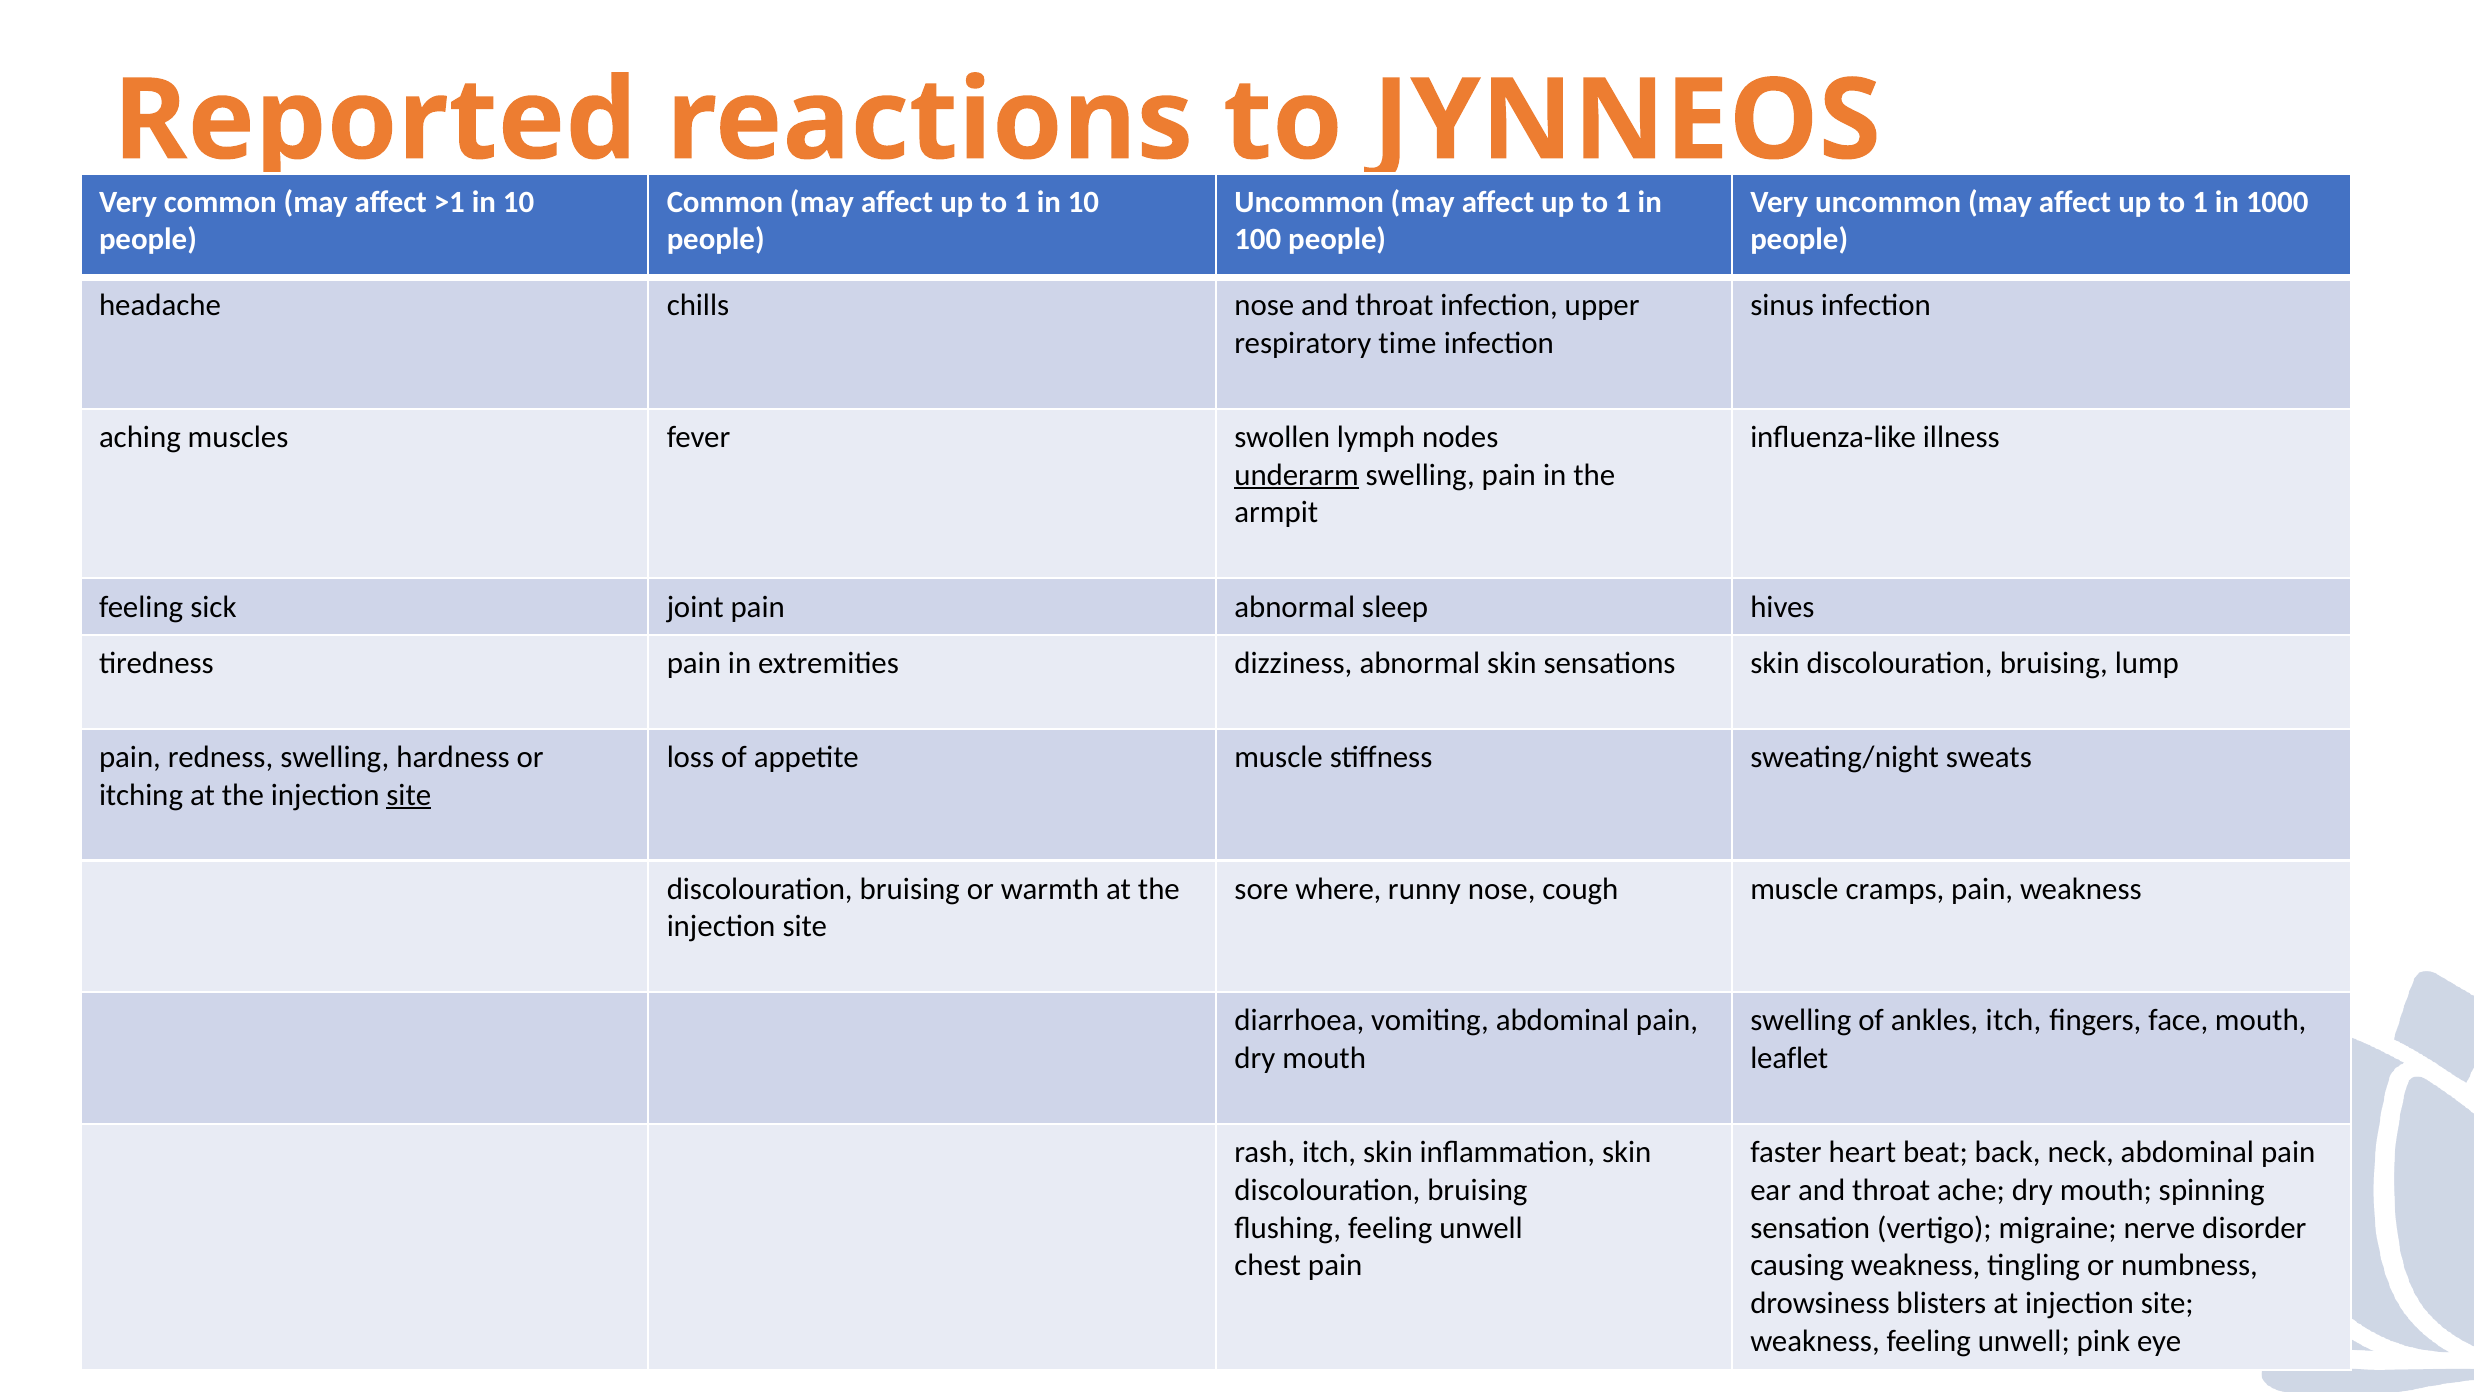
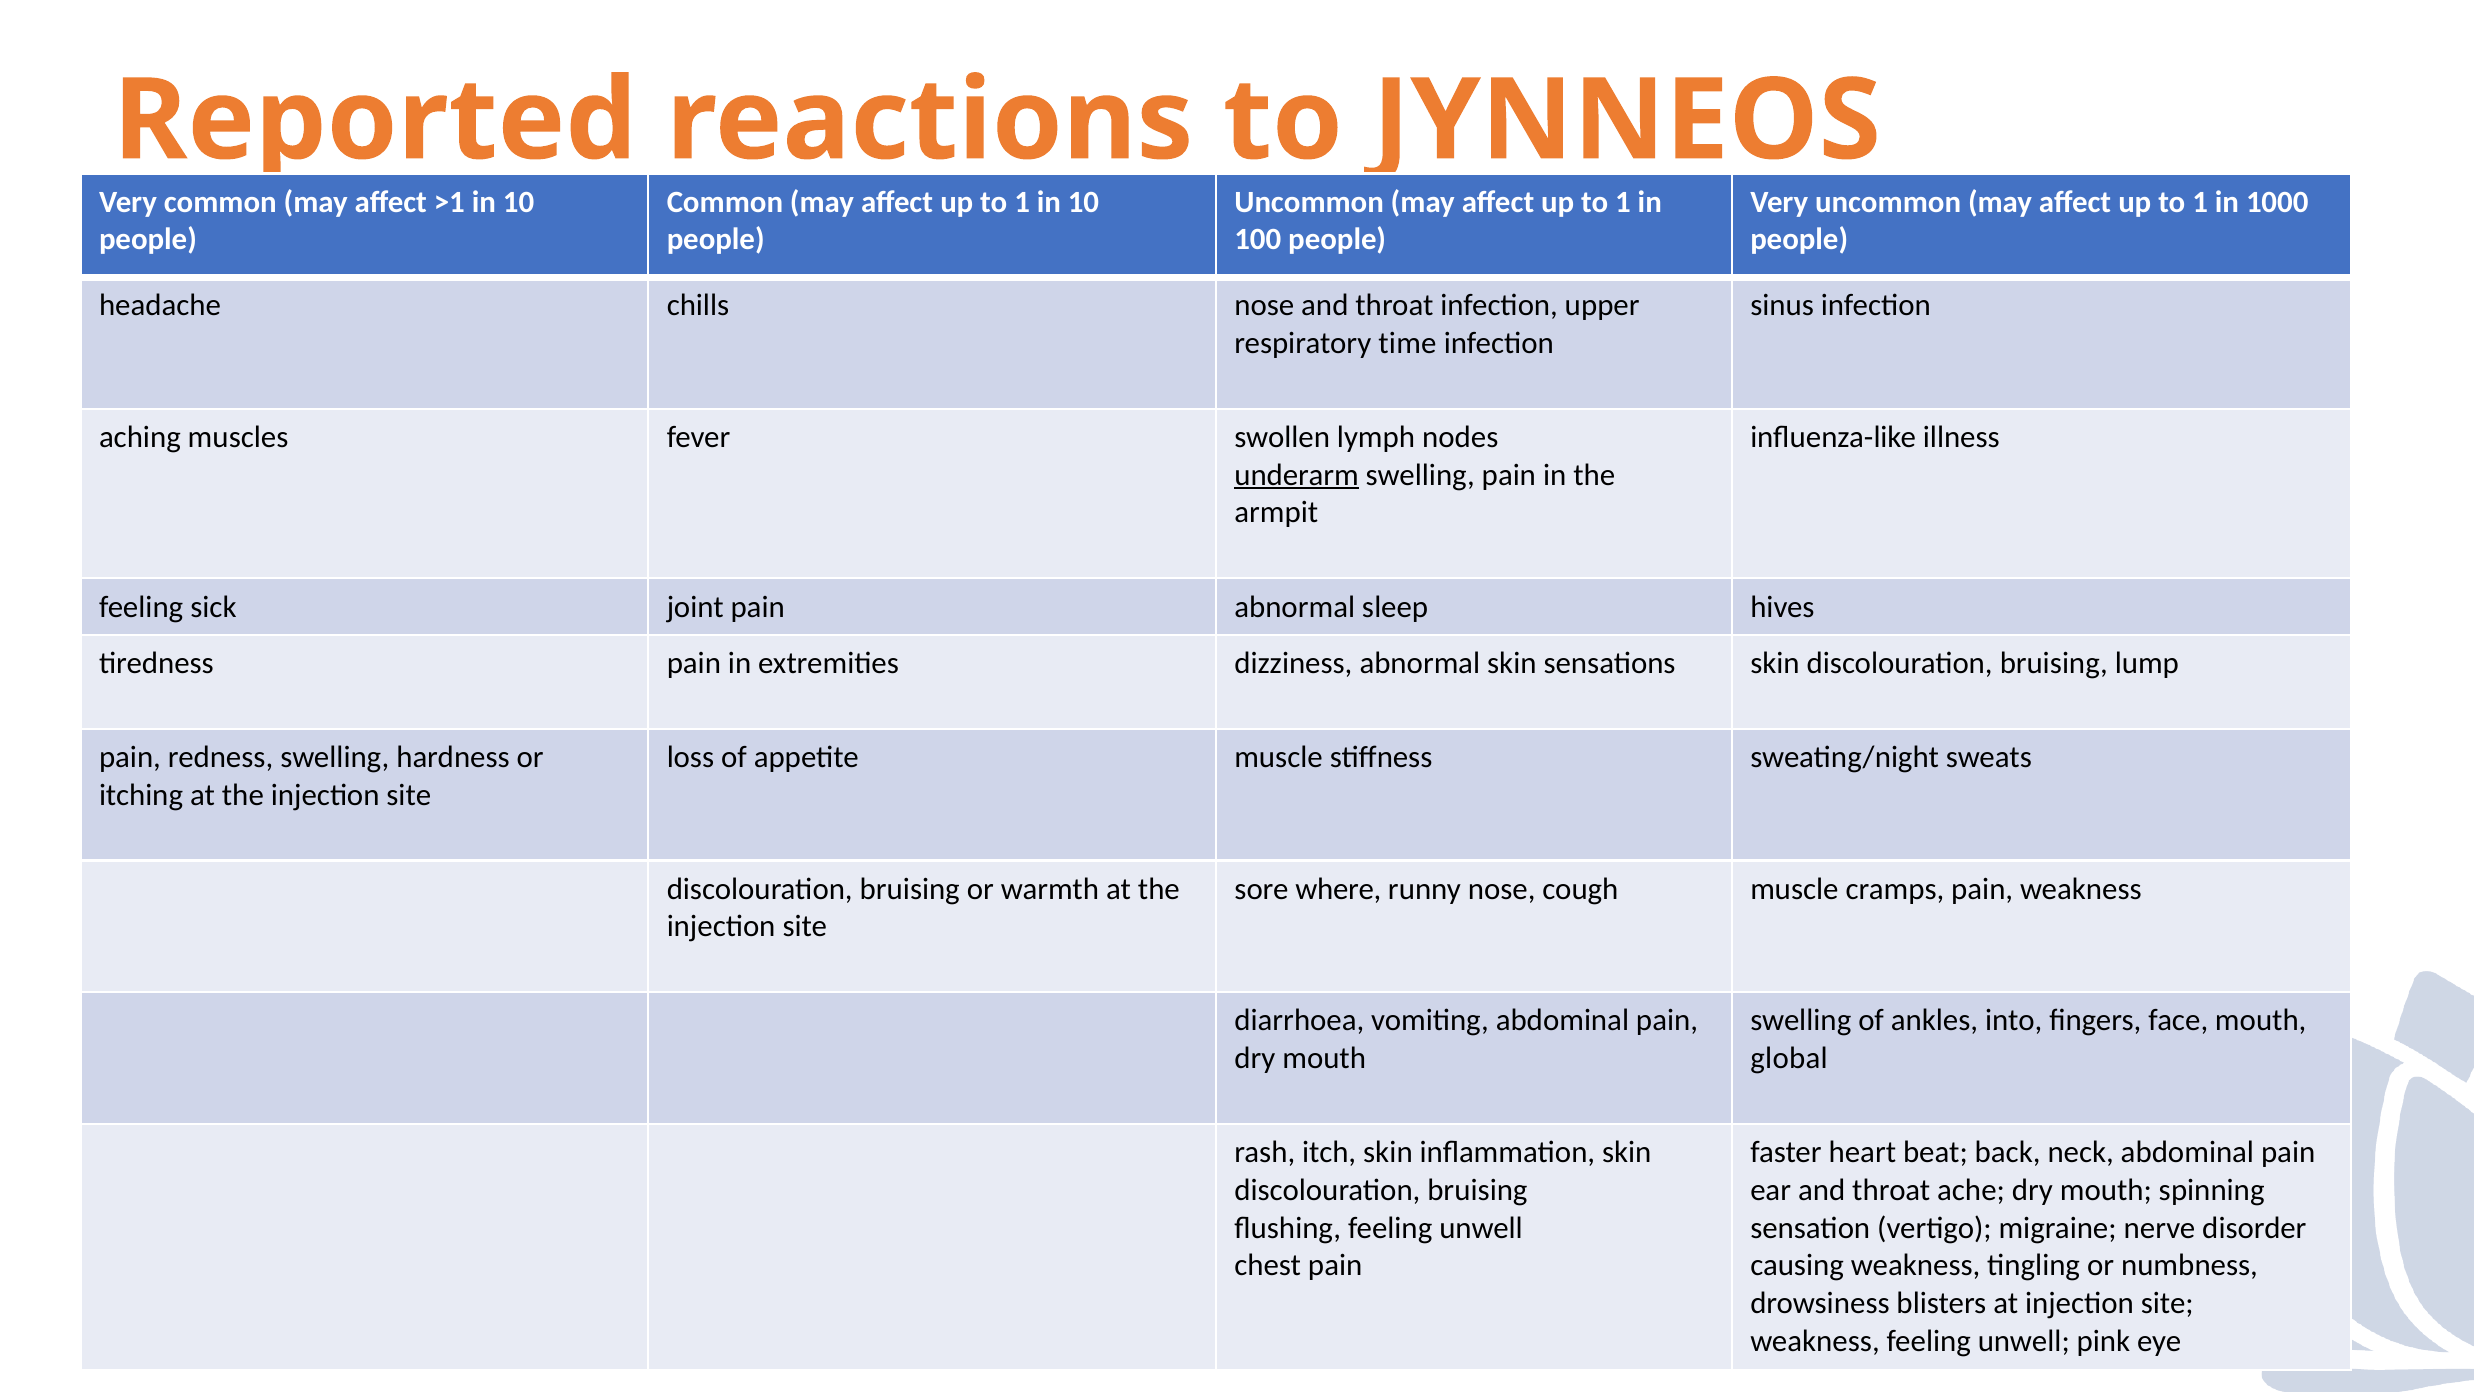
site at (409, 795) underline: present -> none
ankles itch: itch -> into
leaflet: leaflet -> global
